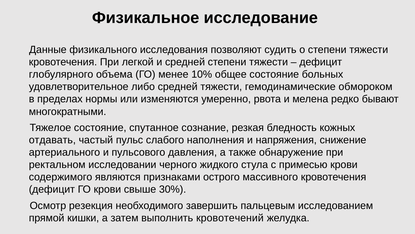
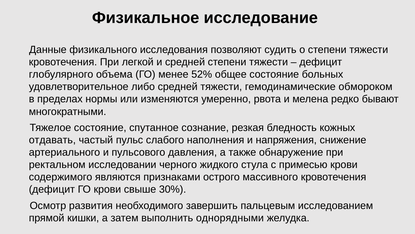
10%: 10% -> 52%
резекция: резекция -> развития
кровотечений: кровотечений -> однорядными
